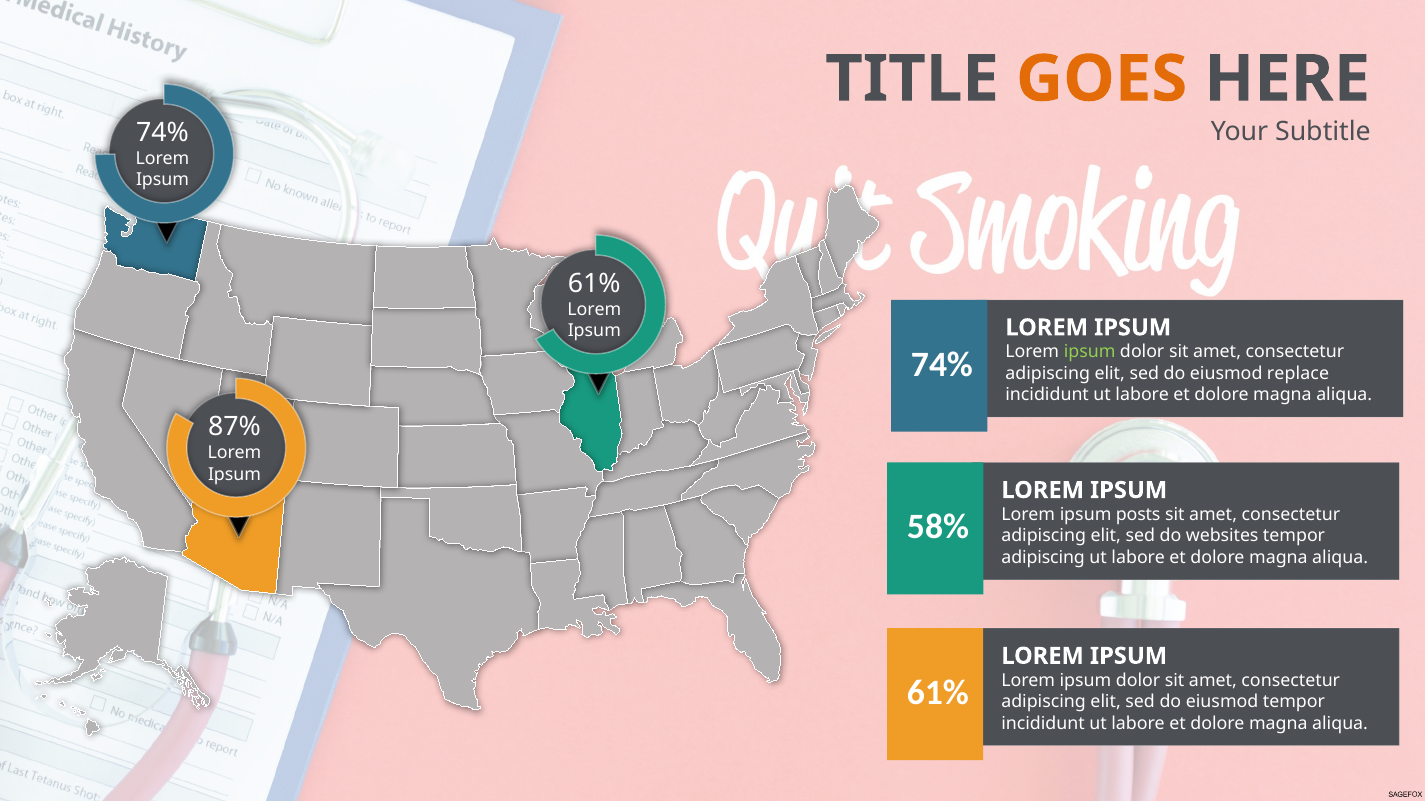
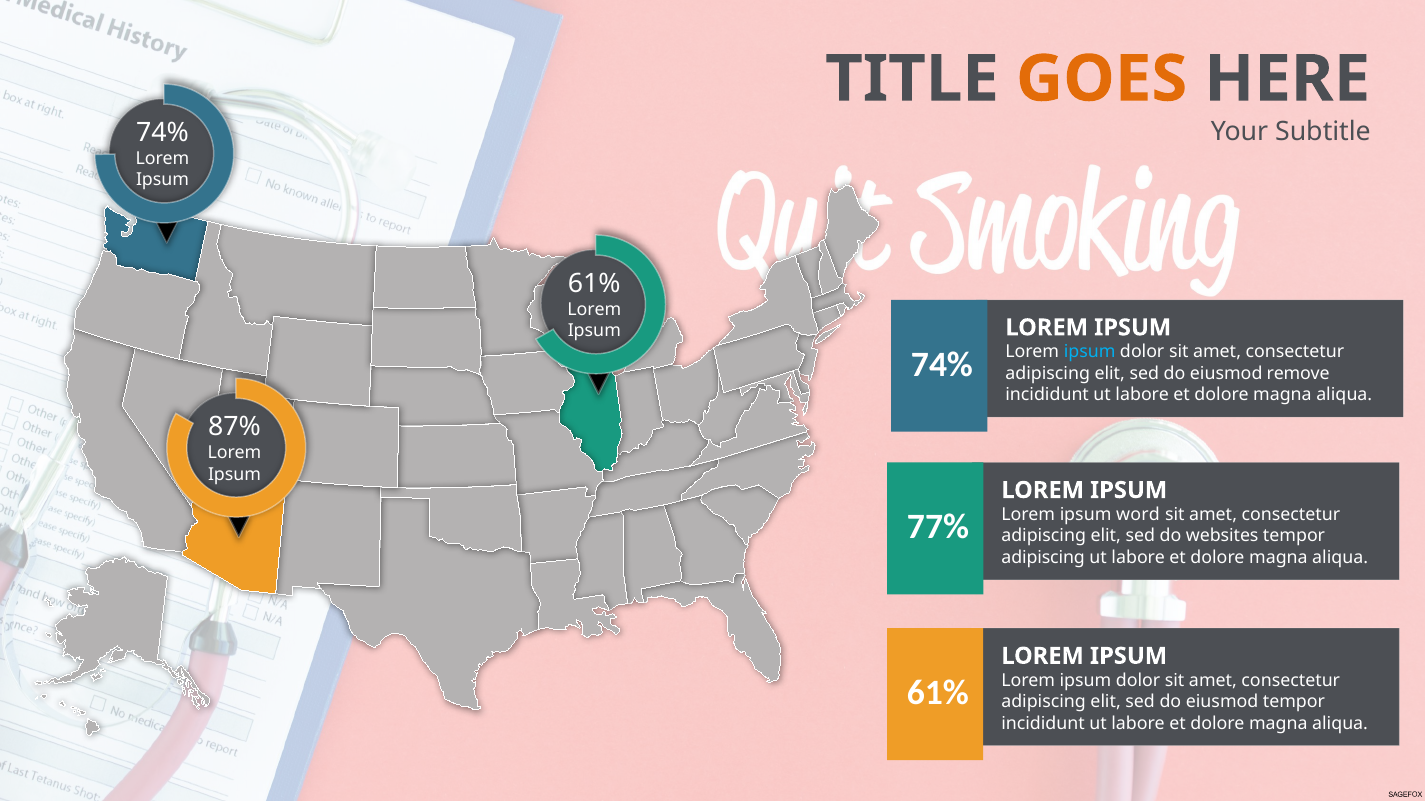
ipsum at (1090, 352) colour: light green -> light blue
replace: replace -> remove
posts: posts -> word
58%: 58% -> 77%
